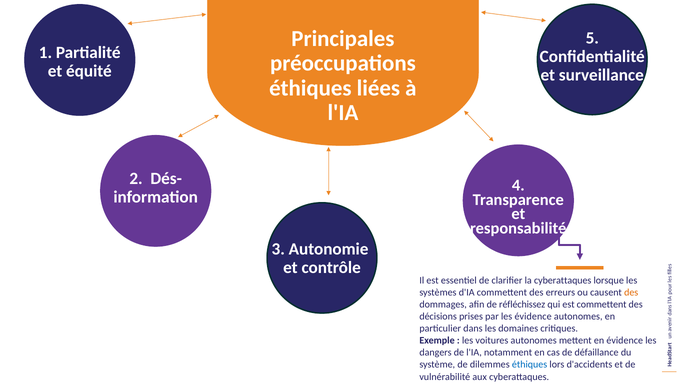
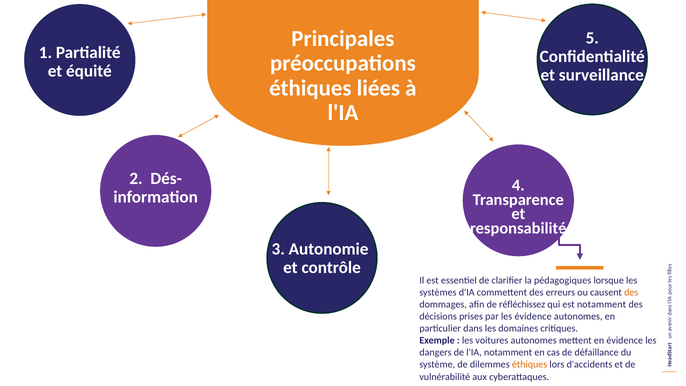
la cyberattaques: cyberattaques -> pédagogiques
est commettent: commettent -> notamment
éthiques at (530, 365) colour: blue -> orange
